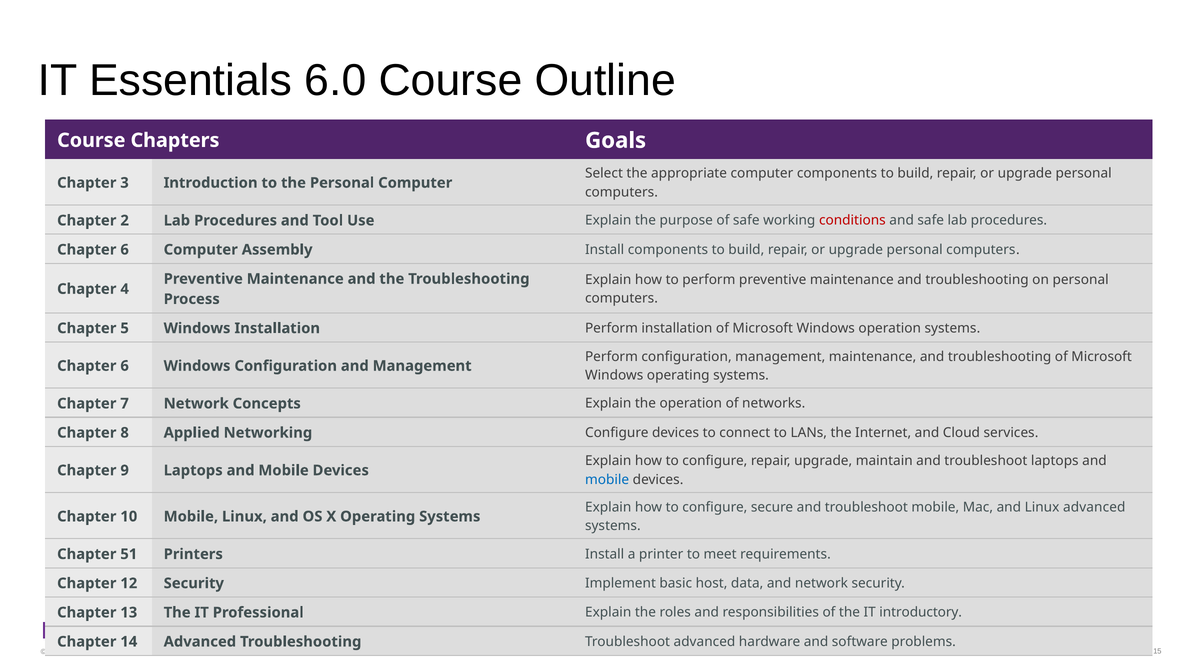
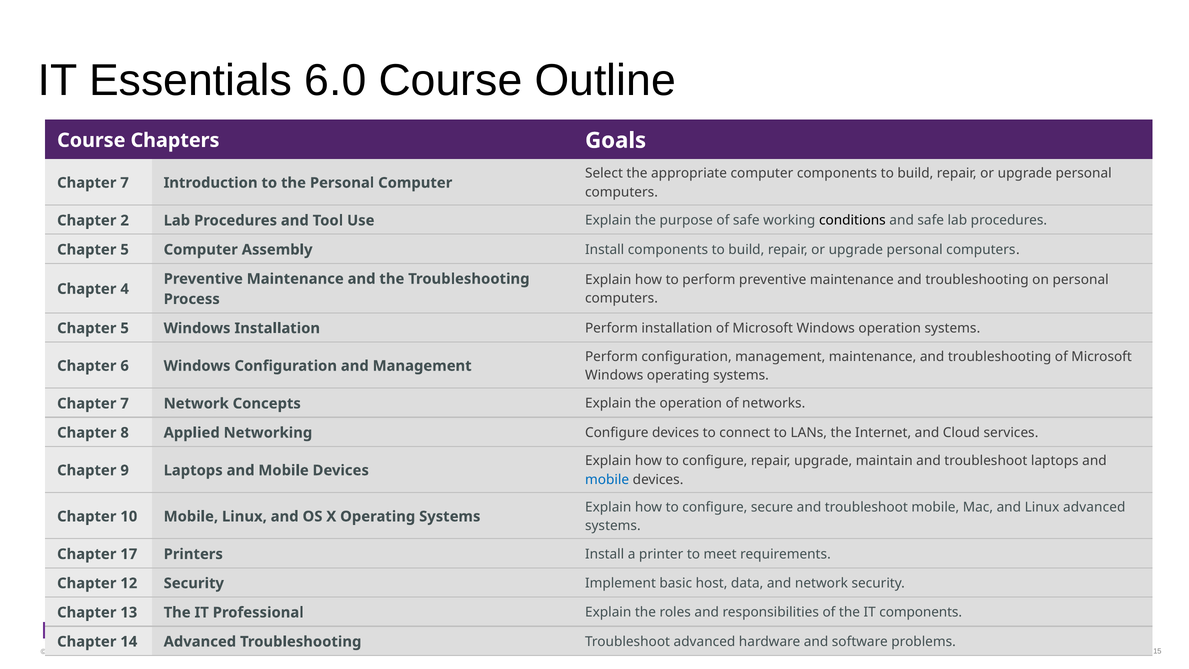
3 at (125, 183): 3 -> 7
conditions colour: red -> black
6 at (125, 250): 6 -> 5
51: 51 -> 17
IT introductory: introductory -> components
